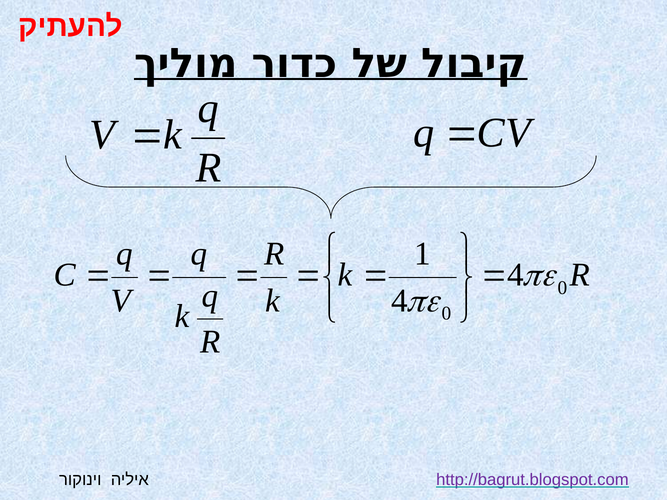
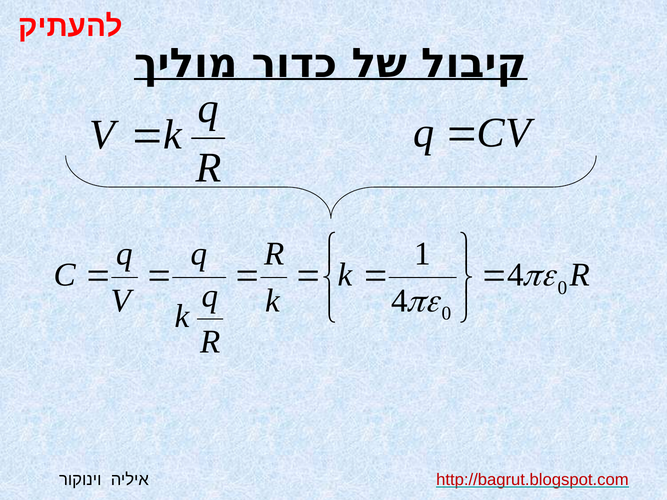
http://bagrut.blogspot.com colour: purple -> red
